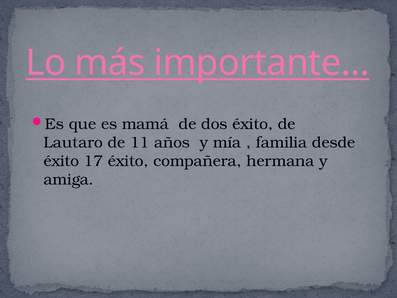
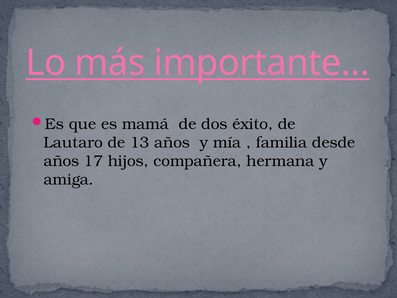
11: 11 -> 13
éxito at (61, 161): éxito -> años
17 éxito: éxito -> hijos
